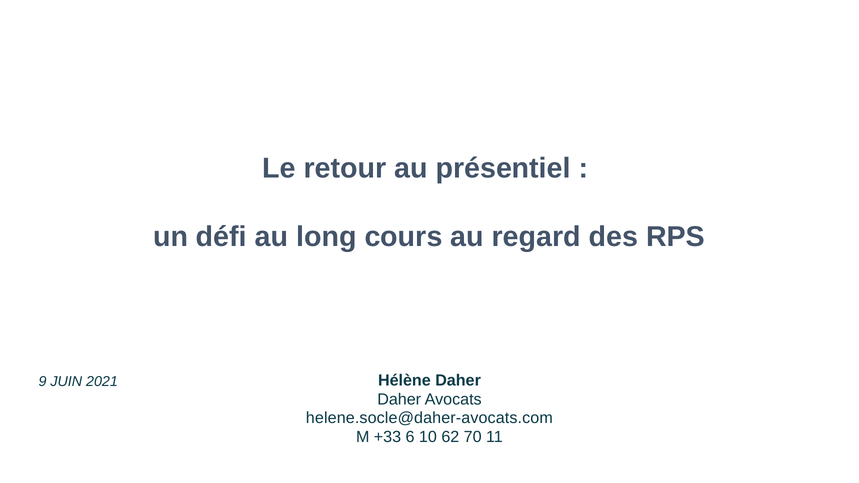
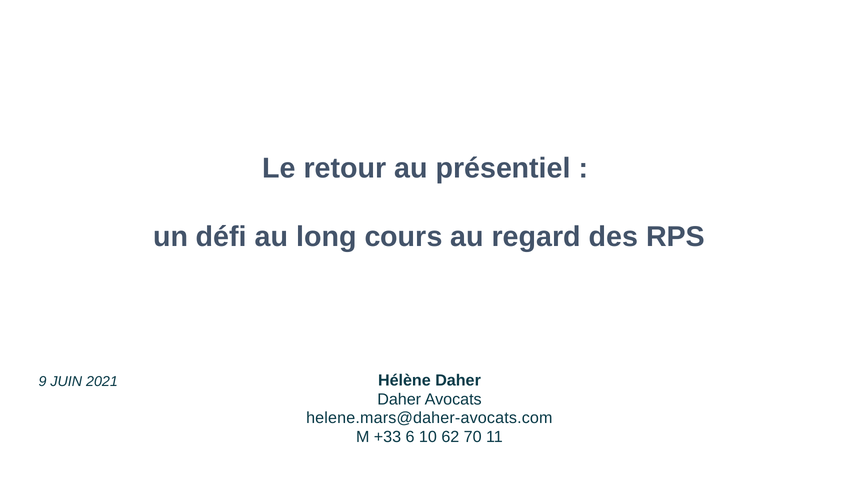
helene.socle@daher-avocats.com: helene.socle@daher-avocats.com -> helene.mars@daher-avocats.com
